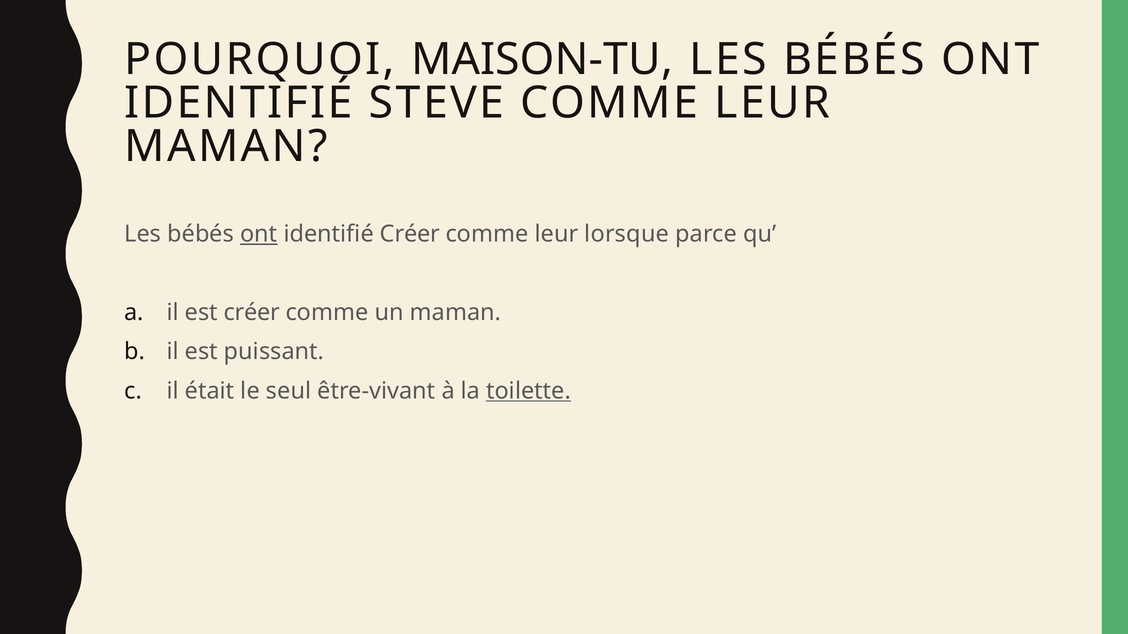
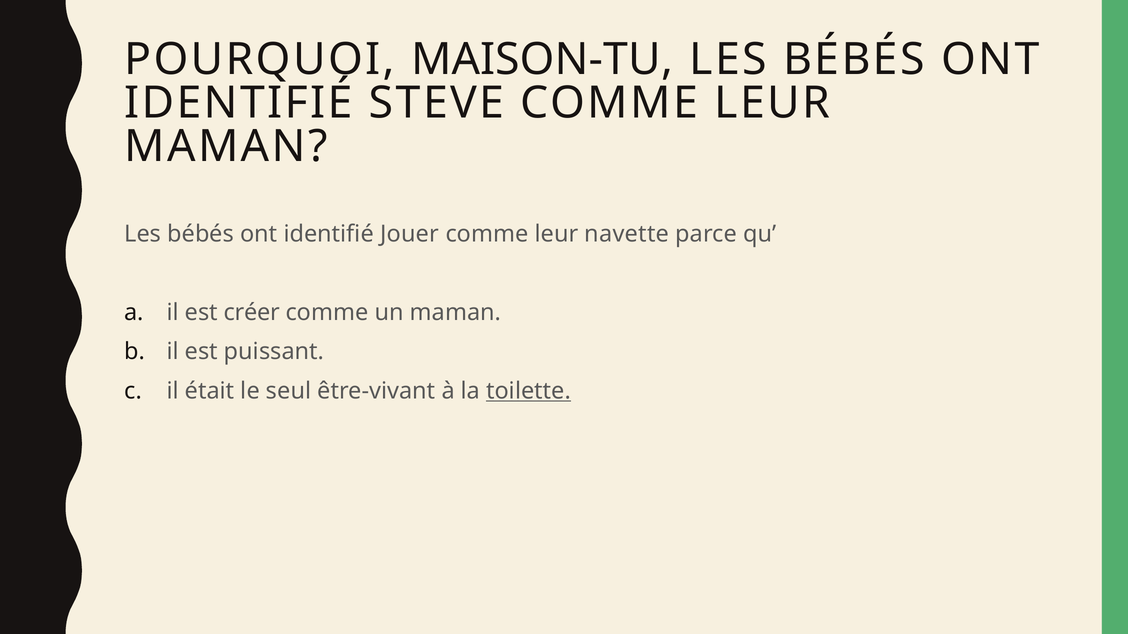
ont at (259, 234) underline: present -> none
identifié Créer: Créer -> Jouer
lorsque: lorsque -> navette
